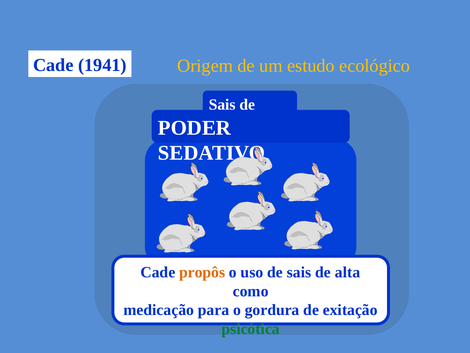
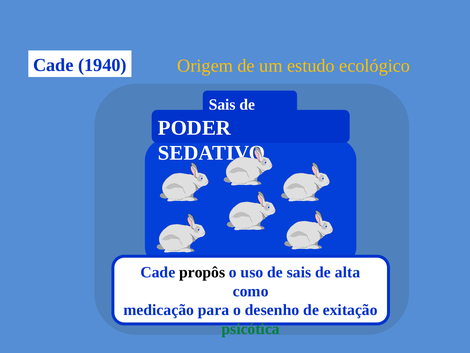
1941: 1941 -> 1940
propôs colour: orange -> black
gordura: gordura -> desenho
